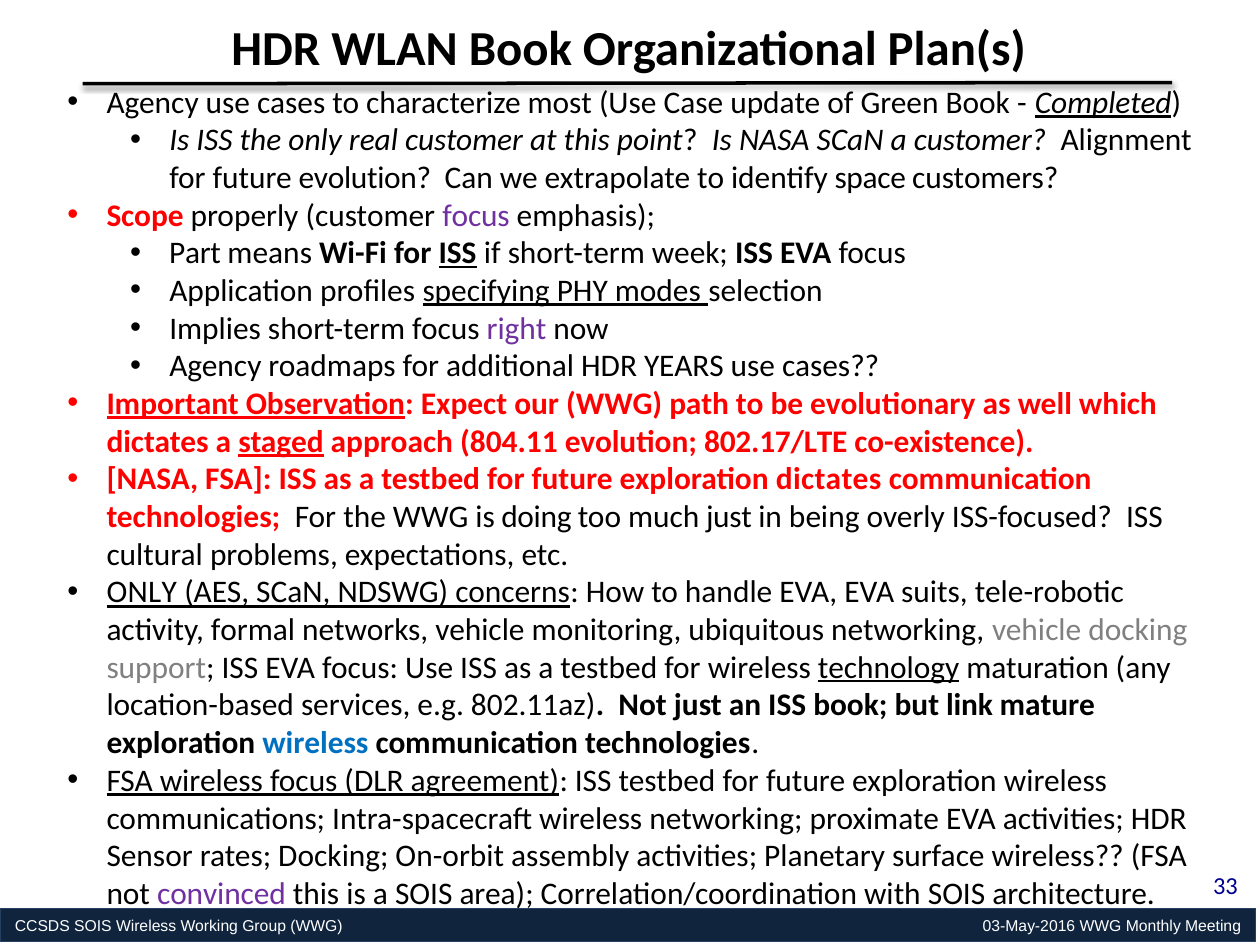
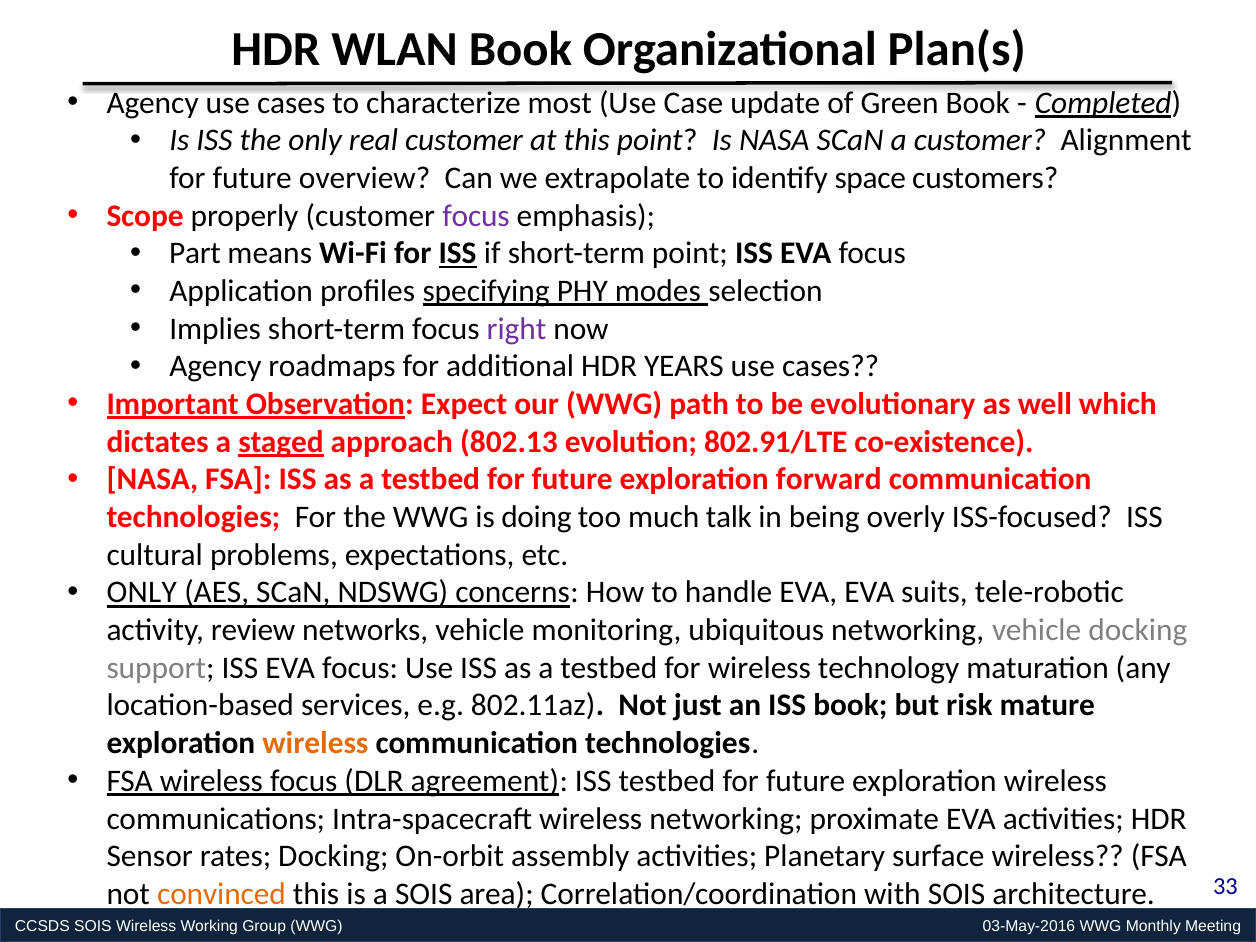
future evolution: evolution -> overview
short-term week: week -> point
804.11: 804.11 -> 802.13
802.17/LTE: 802.17/LTE -> 802.91/LTE
exploration dictates: dictates -> forward
much just: just -> talk
formal: formal -> review
technology underline: present -> none
link: link -> risk
wireless at (315, 743) colour: blue -> orange
convinced colour: purple -> orange
